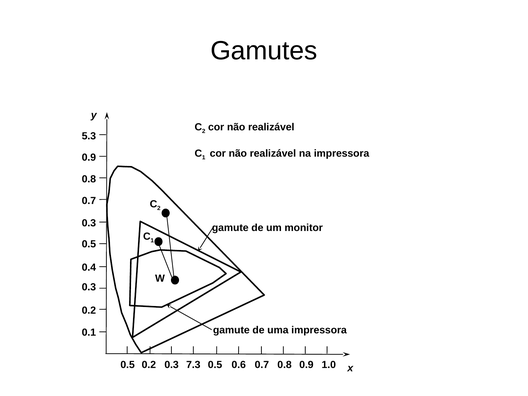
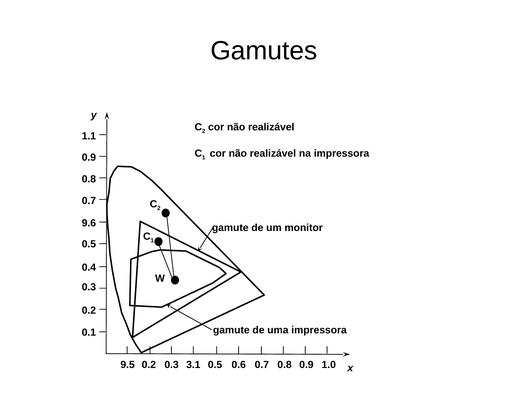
5.3: 5.3 -> 1.1
0.3 at (89, 223): 0.3 -> 9.6
0.5 at (128, 365): 0.5 -> 9.5
7.3: 7.3 -> 3.1
